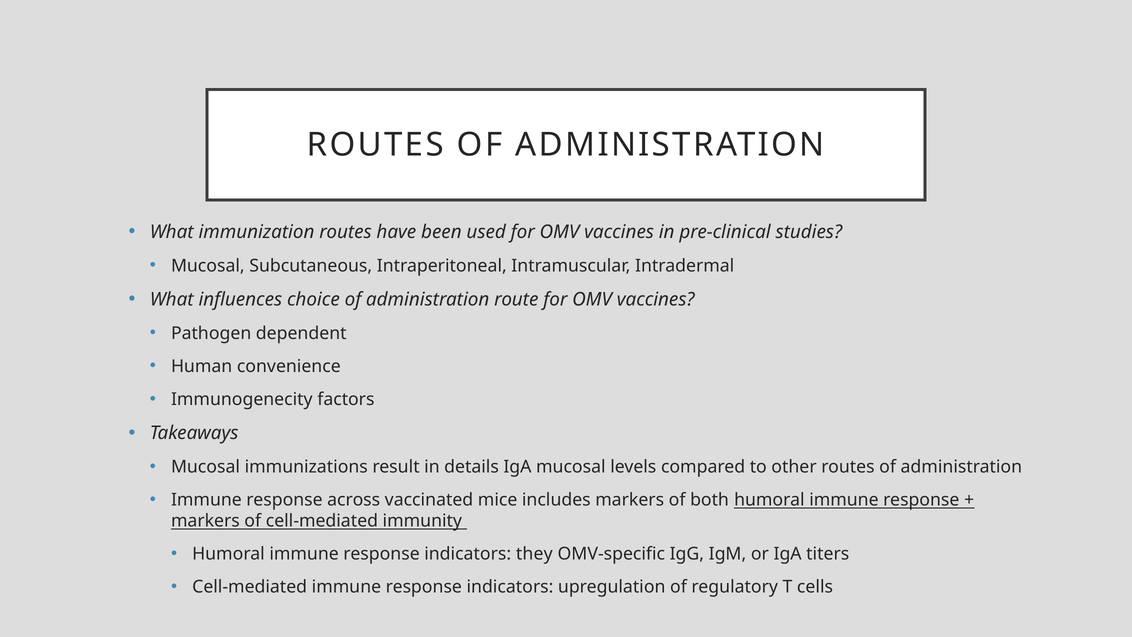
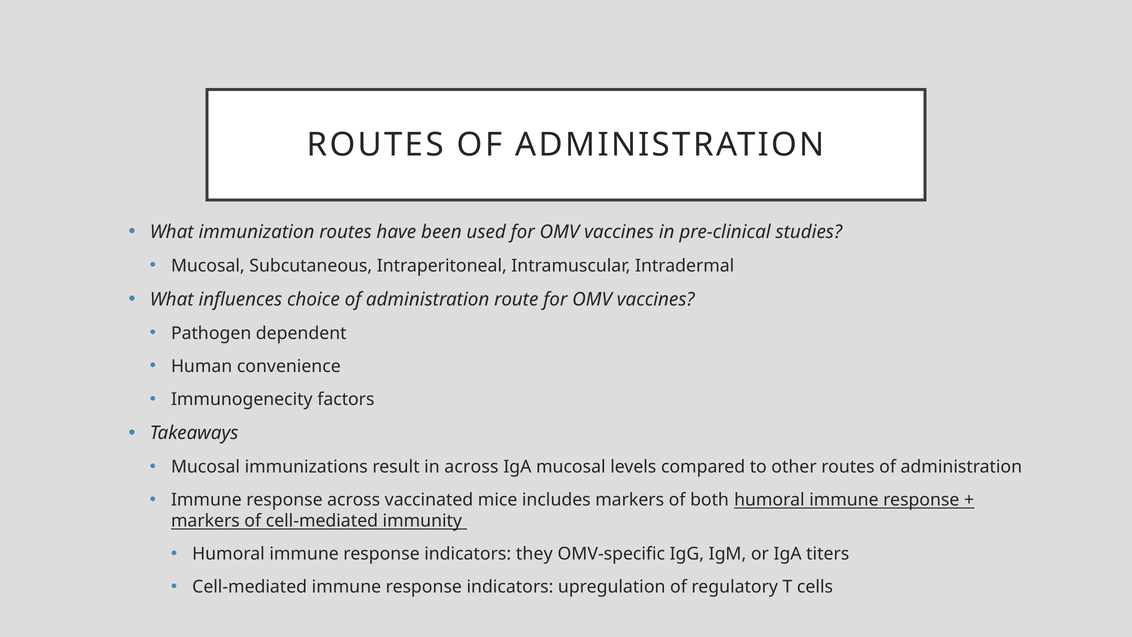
in details: details -> across
